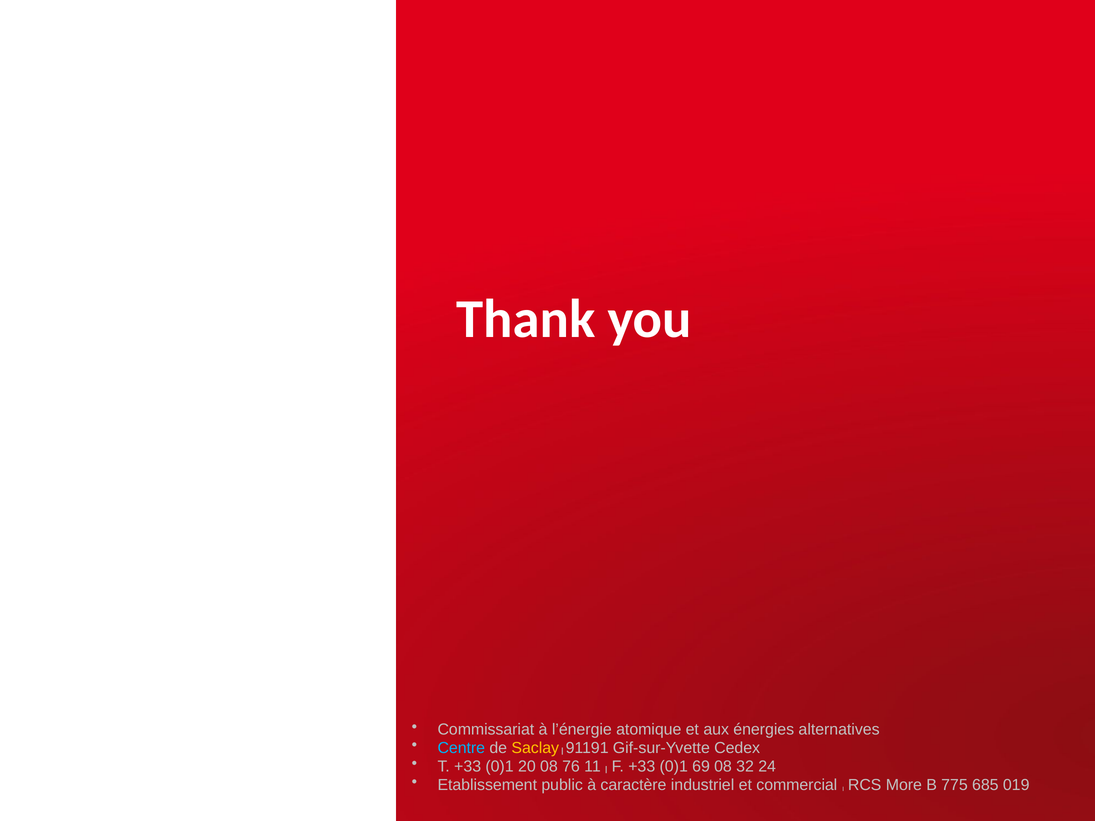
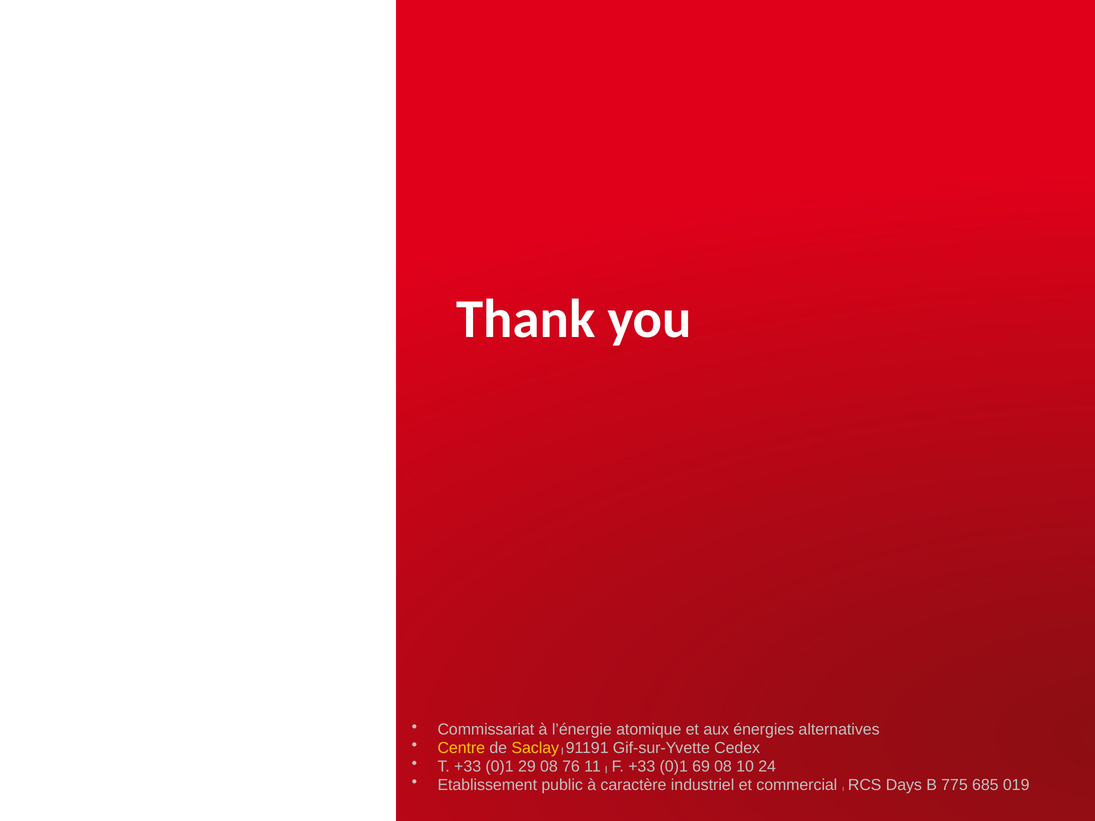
Centre colour: light blue -> yellow
20: 20 -> 29
32: 32 -> 10
More: More -> Days
